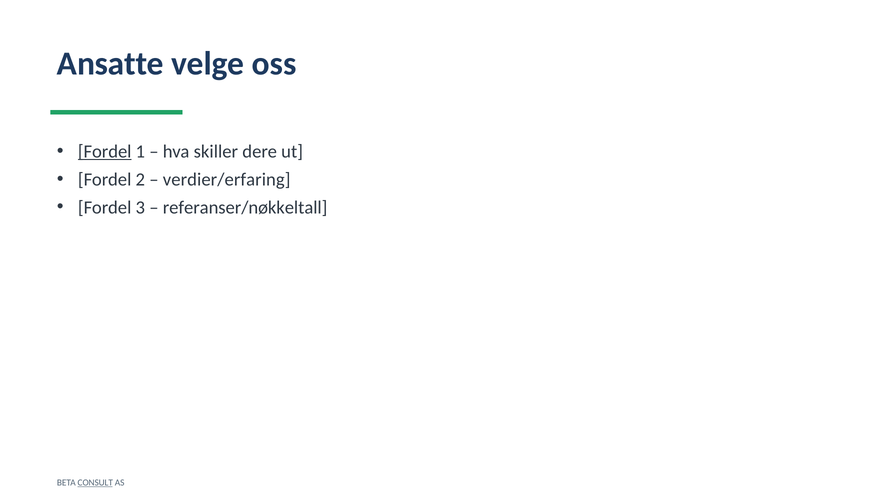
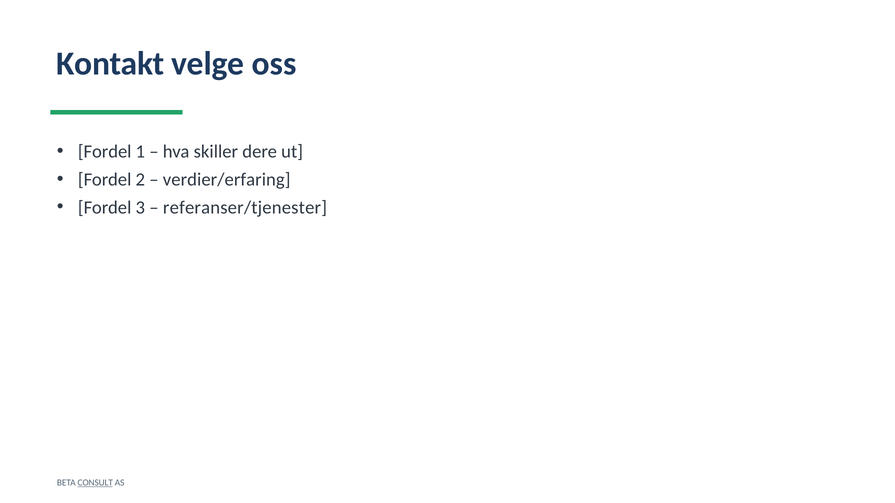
Ansatte: Ansatte -> Kontakt
Fordel at (105, 152) underline: present -> none
referanser/nøkkeltall: referanser/nøkkeltall -> referanser/tjenester
